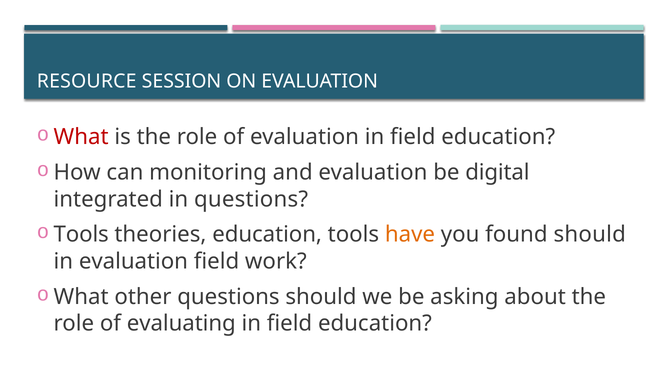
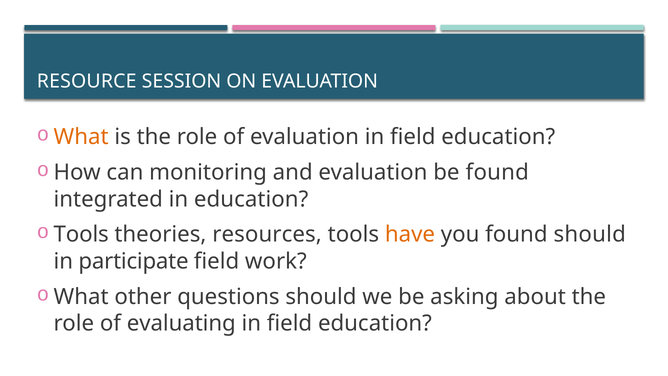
What at (81, 137) colour: red -> orange
be digital: digital -> found
in questions: questions -> education
theories education: education -> resources
in evaluation: evaluation -> participate
